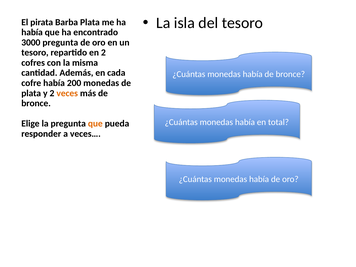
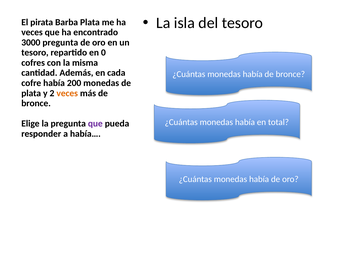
había at (32, 32): había -> veces
en 2: 2 -> 0
que at (95, 124) colour: orange -> purple
veces…: veces… -> había…
